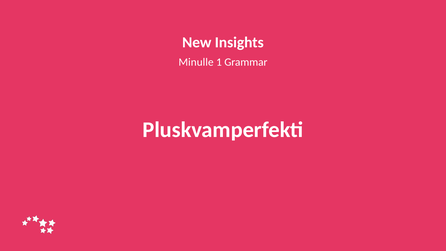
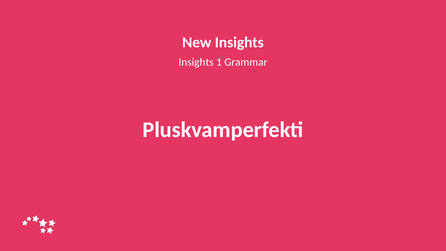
Minulle at (196, 62): Minulle -> Insights
